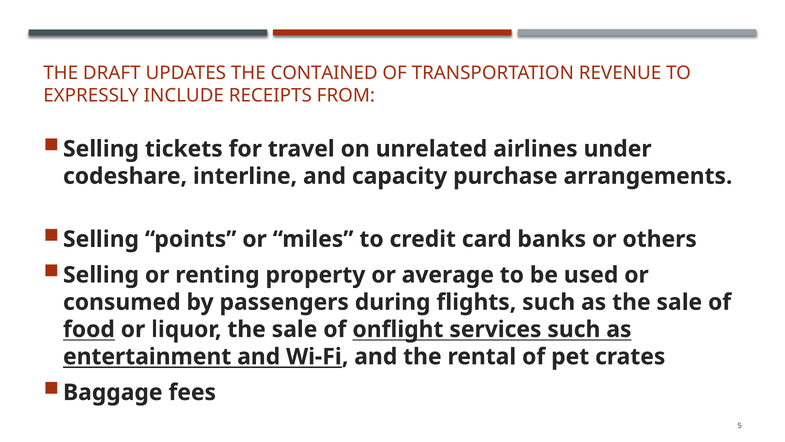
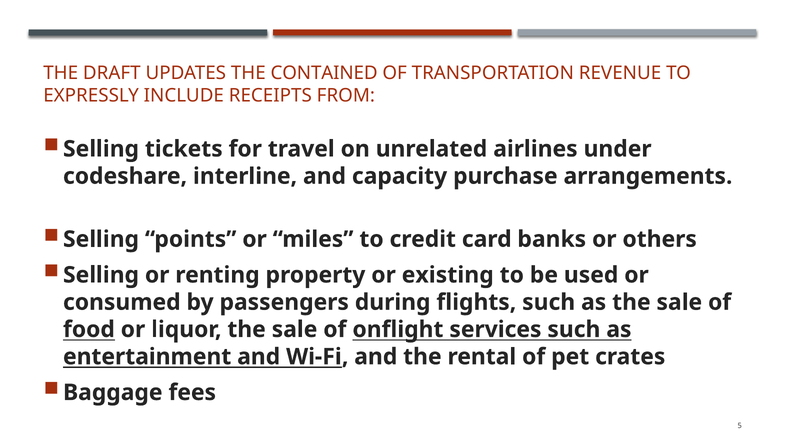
average: average -> existing
